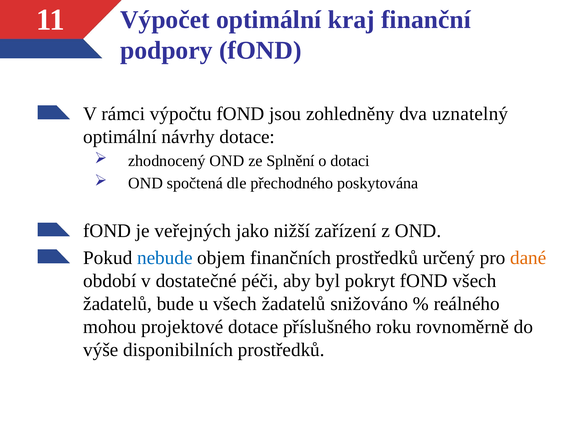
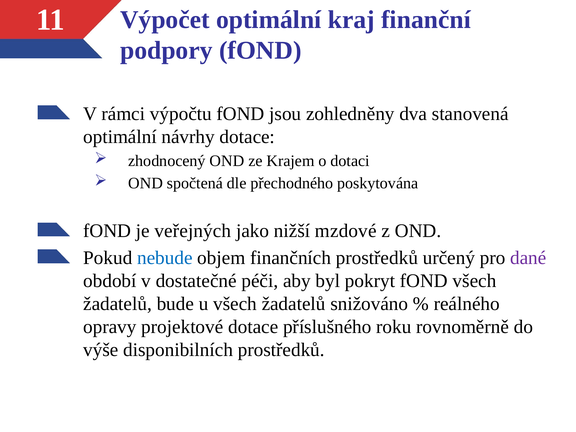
uznatelný: uznatelný -> stanovená
Splnění: Splnění -> Krajem
zařízení: zařízení -> mzdové
dané colour: orange -> purple
mohou: mohou -> opravy
